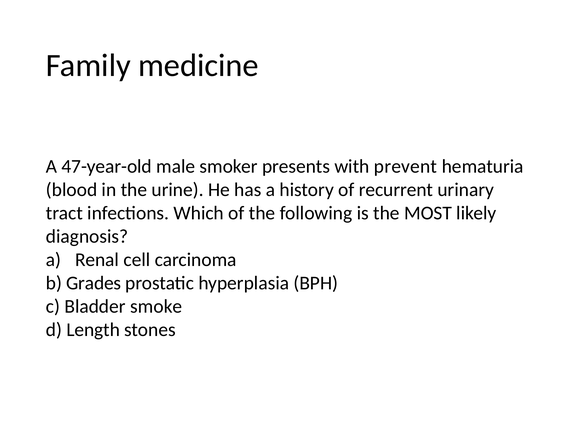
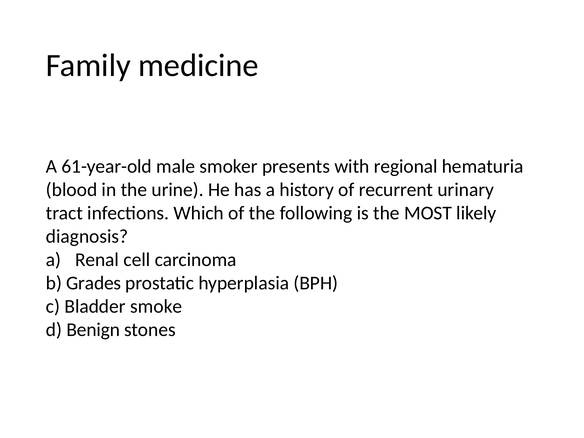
47-year-old: 47-year-old -> 61-year-old
prevent: prevent -> regional
Length: Length -> Benign
